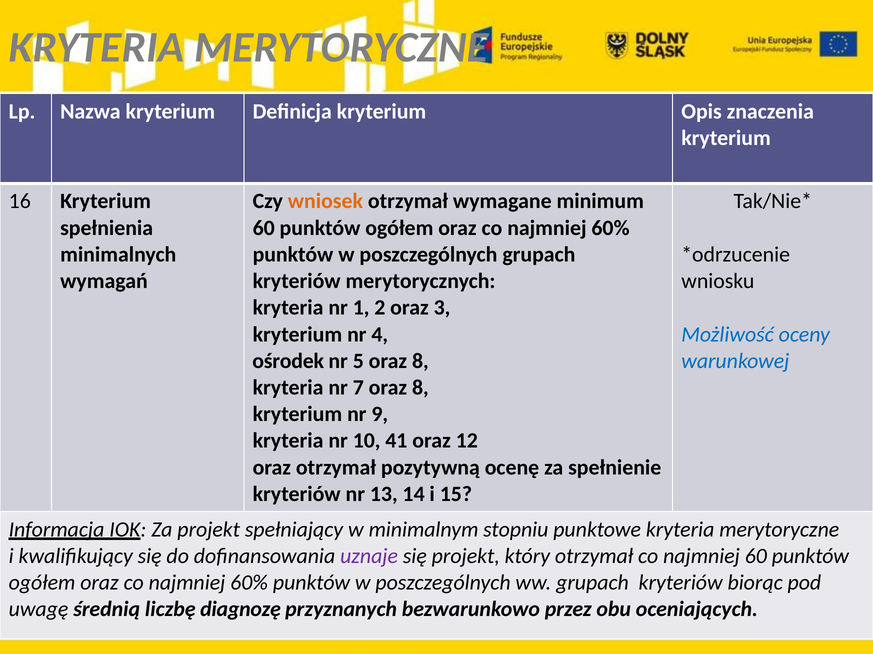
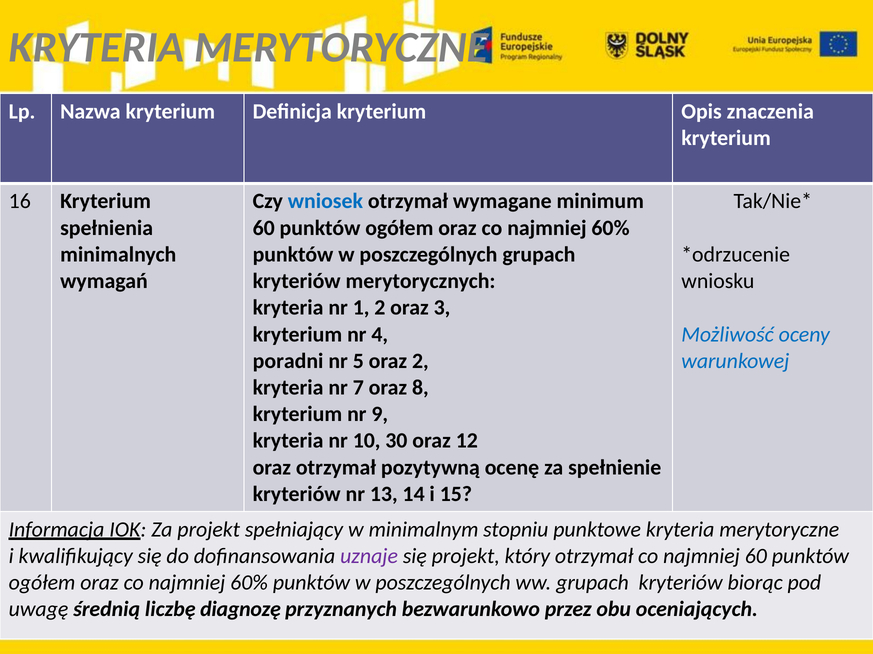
wniosek colour: orange -> blue
ośrodek: ośrodek -> poradni
5 oraz 8: 8 -> 2
41: 41 -> 30
